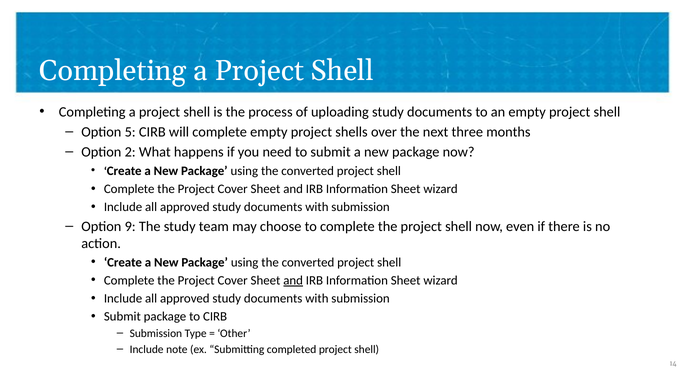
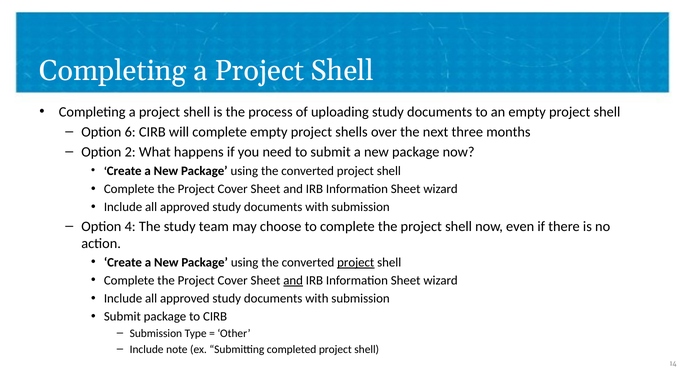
5: 5 -> 6
9: 9 -> 4
project at (356, 262) underline: none -> present
